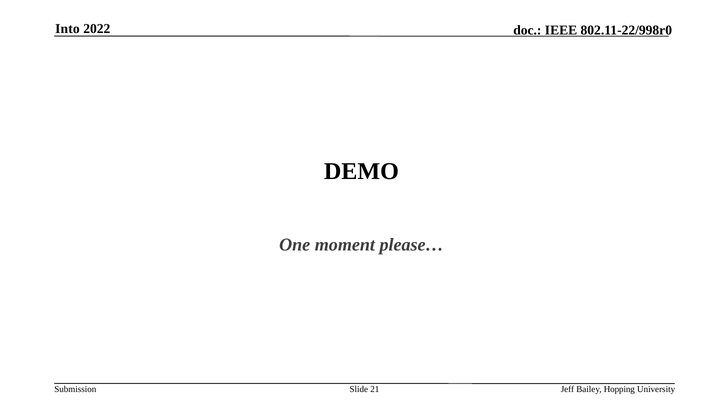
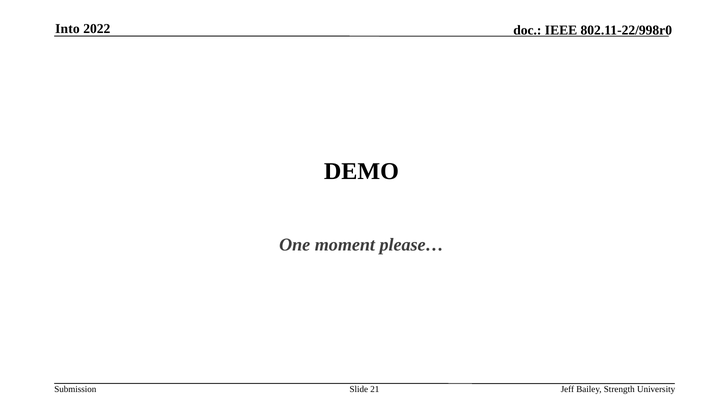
Hopping: Hopping -> Strength
